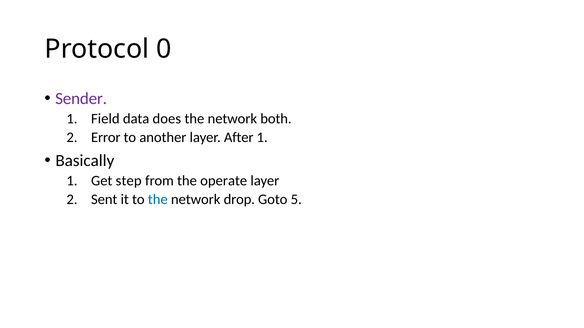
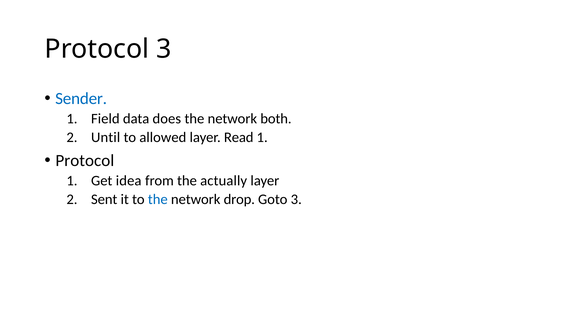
Protocol 0: 0 -> 3
Sender colour: purple -> blue
Error: Error -> Until
another: another -> allowed
After: After -> Read
Basically at (85, 161): Basically -> Protocol
step: step -> idea
operate: operate -> actually
Goto 5: 5 -> 3
